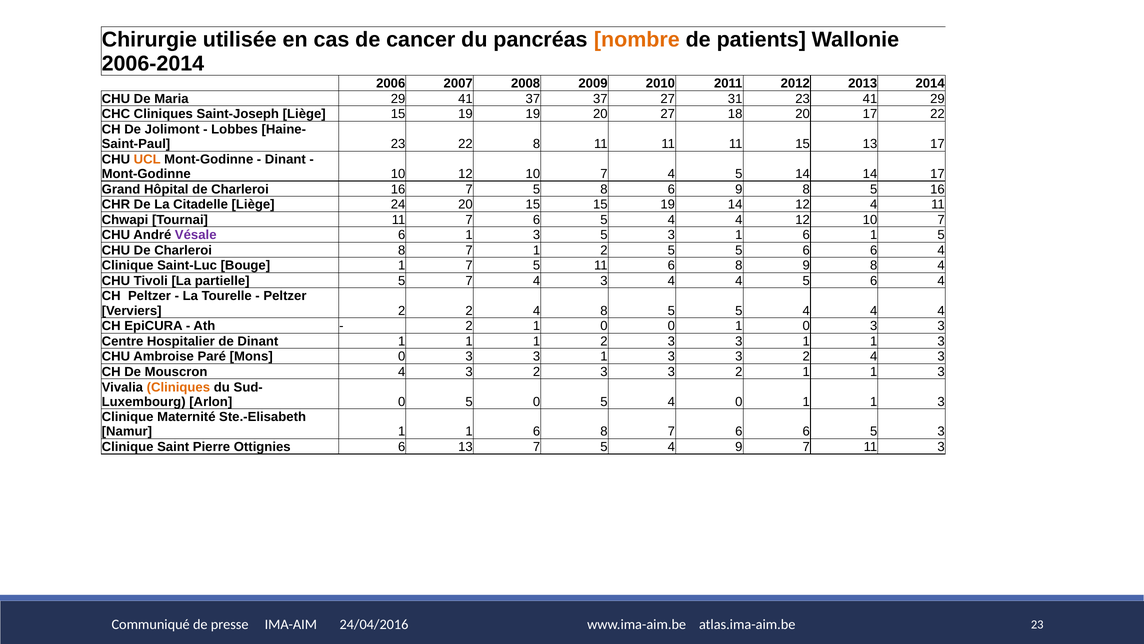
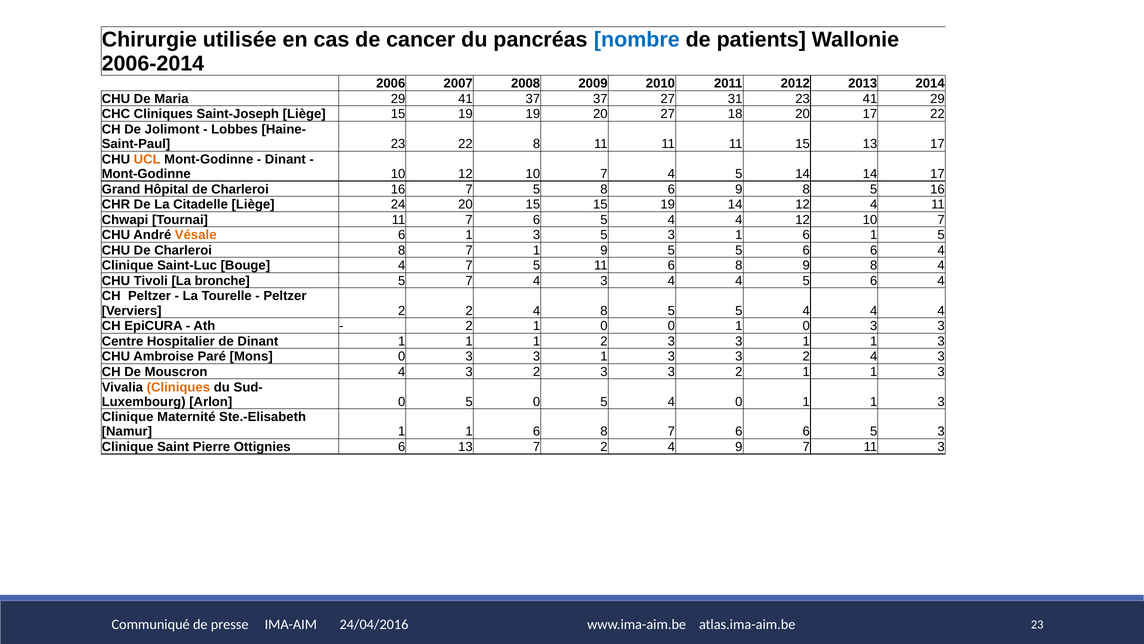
nombre colour: orange -> blue
Vésale colour: purple -> orange
7 1 2: 2 -> 9
Bouge 1: 1 -> 4
partielle: partielle -> bronche
13 7 5: 5 -> 2
